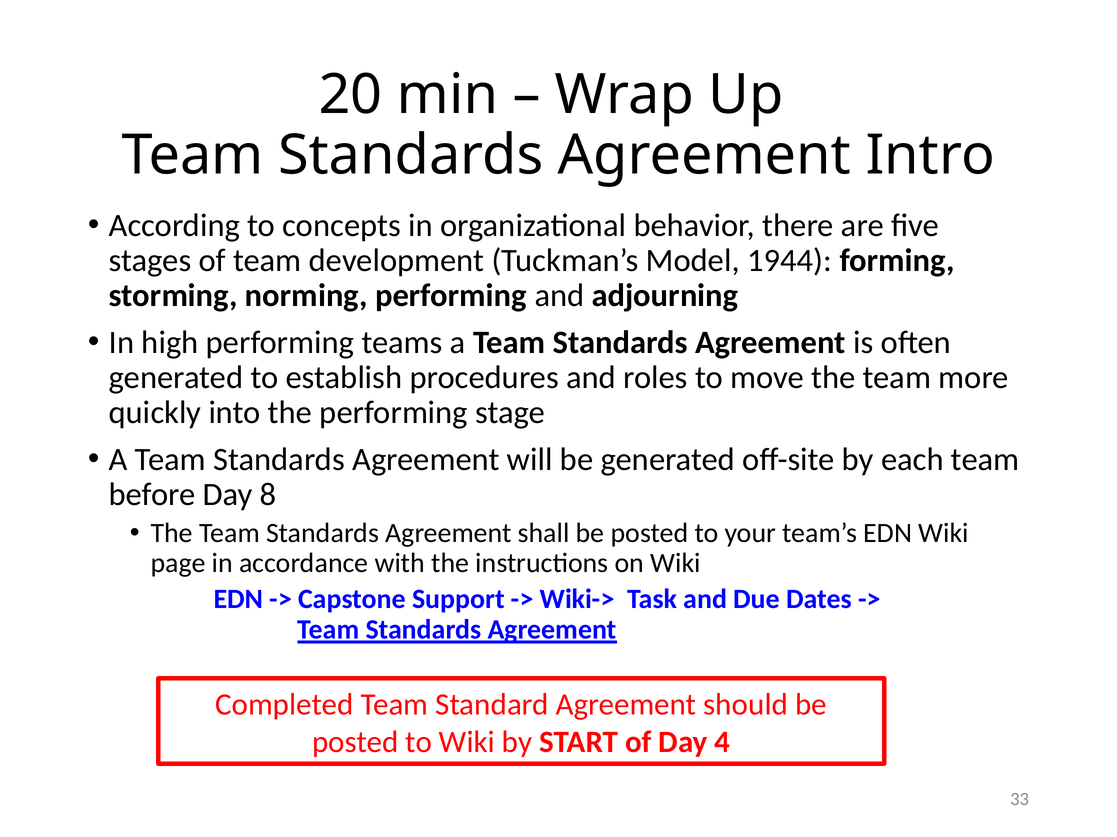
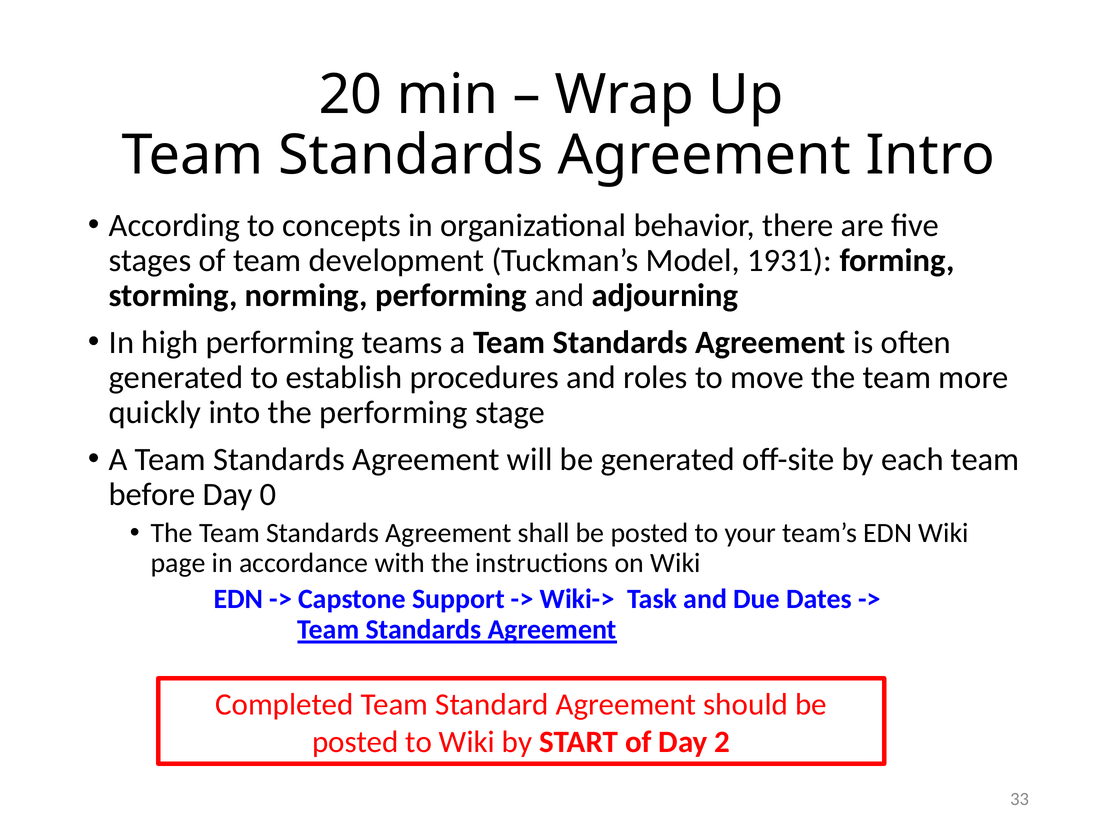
1944: 1944 -> 1931
8: 8 -> 0
4: 4 -> 2
